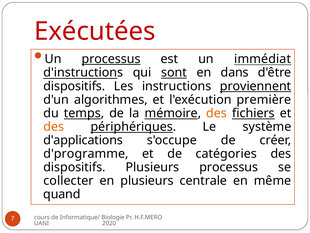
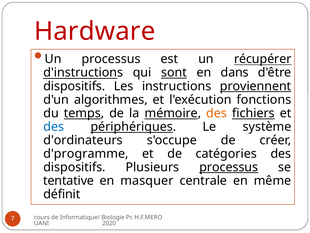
Exécutées: Exécutées -> Hardware
processus at (111, 59) underline: present -> none
immédiat: immédiat -> récupérer
première: première -> fonctions
des at (54, 126) colour: orange -> blue
d'applications: d'applications -> d'ordinateurs
processus at (229, 167) underline: none -> present
collecter: collecter -> tentative
en plusieurs: plusieurs -> masquer
quand: quand -> définit
